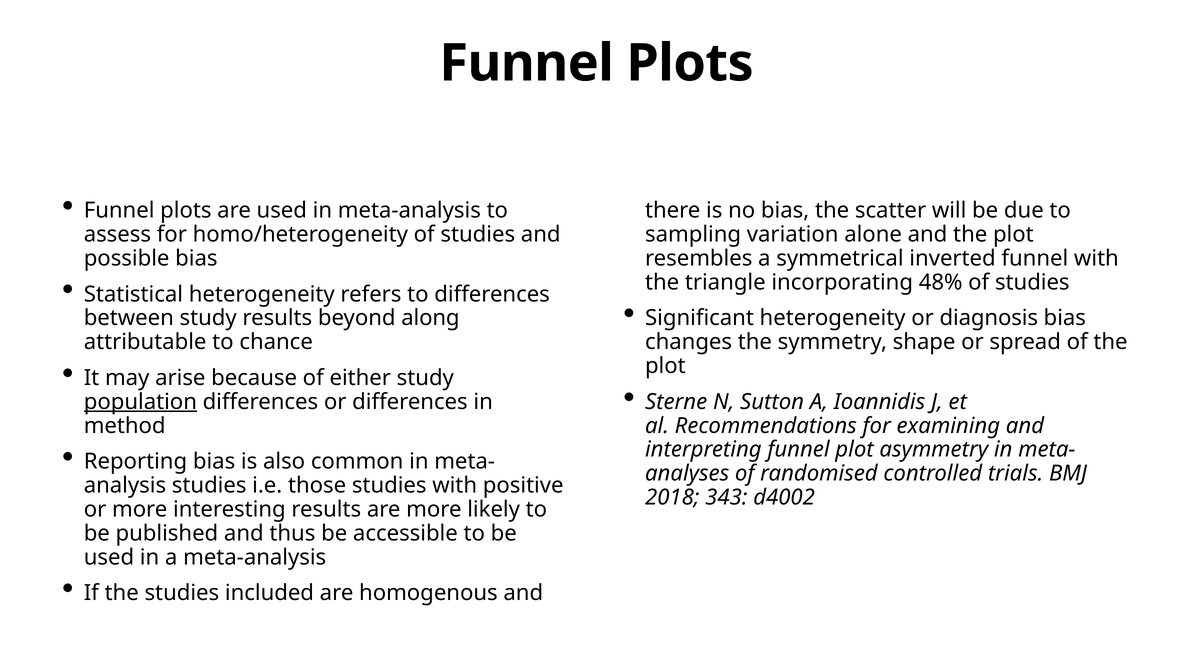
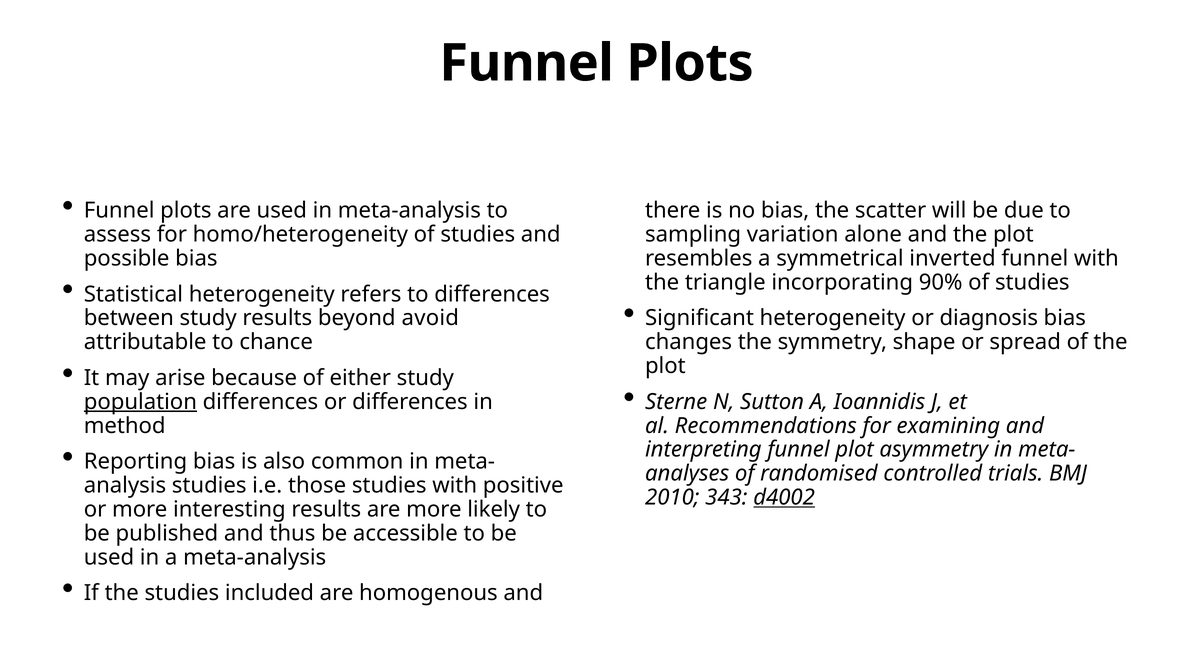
48%: 48% -> 90%
along: along -> avoid
2018: 2018 -> 2010
d4002 underline: none -> present
